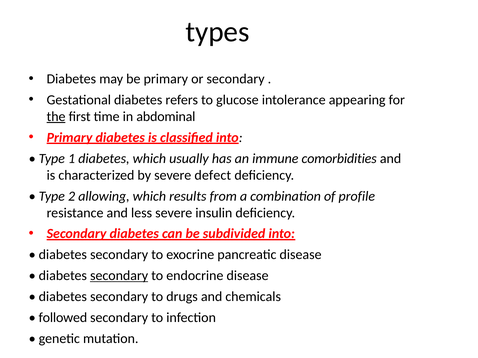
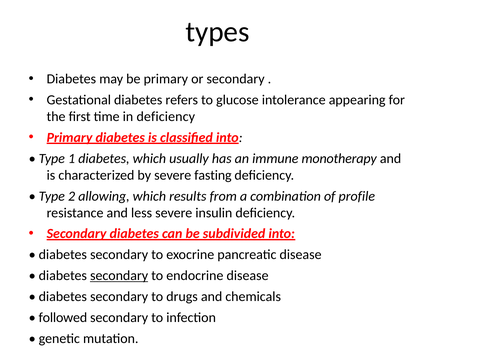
the underline: present -> none
in abdominal: abdominal -> deficiency
comorbidities: comorbidities -> monotherapy
defect: defect -> fasting
